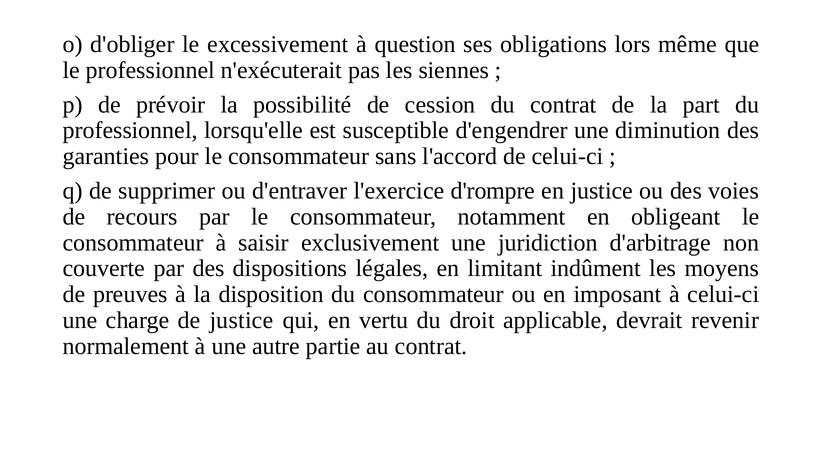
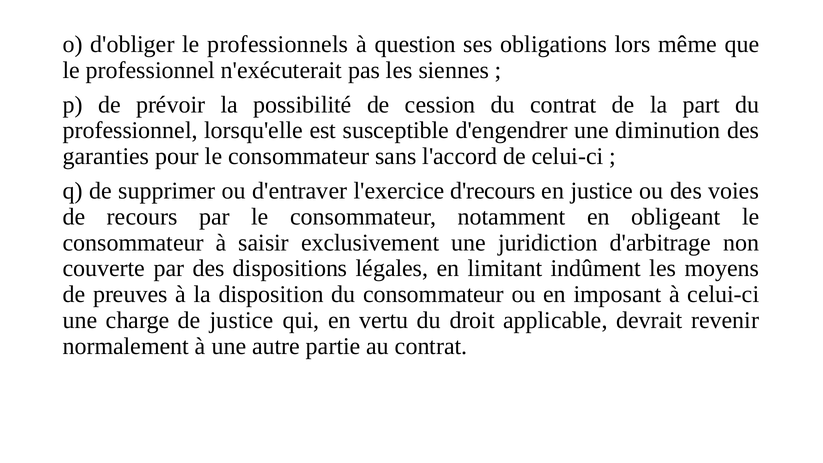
excessivement: excessivement -> professionnels
d'rompre: d'rompre -> d'recours
